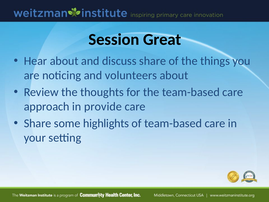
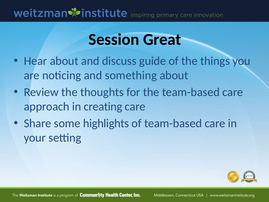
discuss share: share -> guide
volunteers: volunteers -> something
provide: provide -> creating
